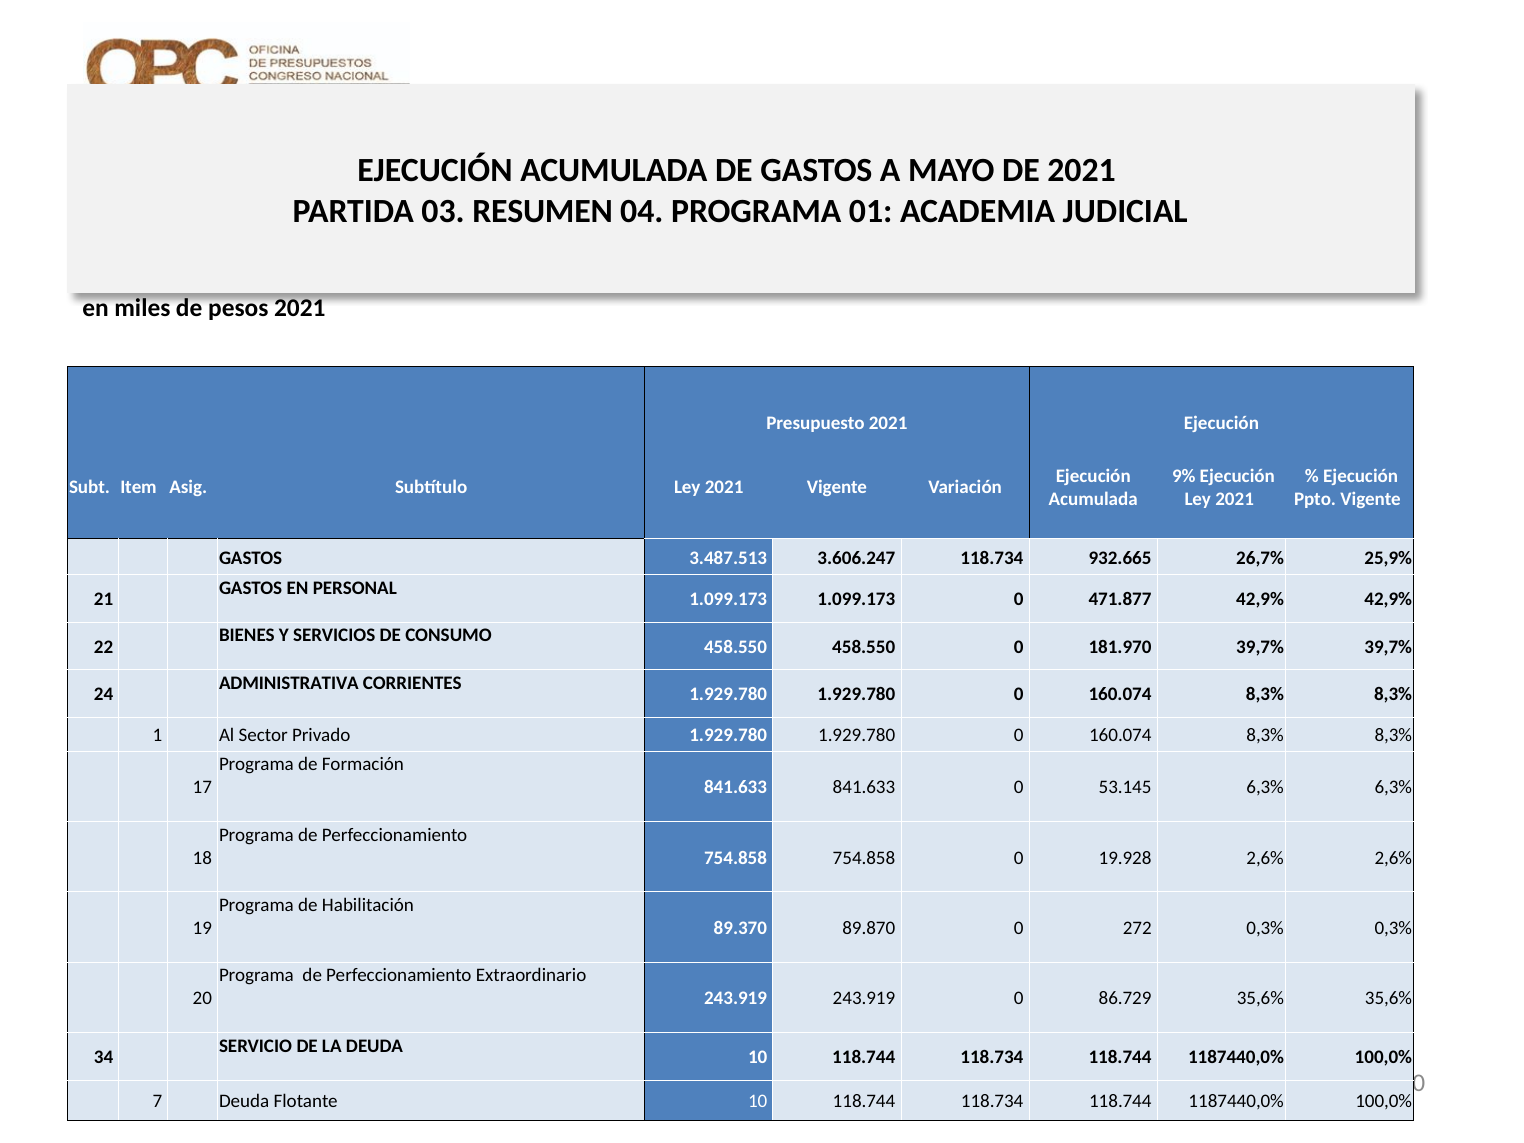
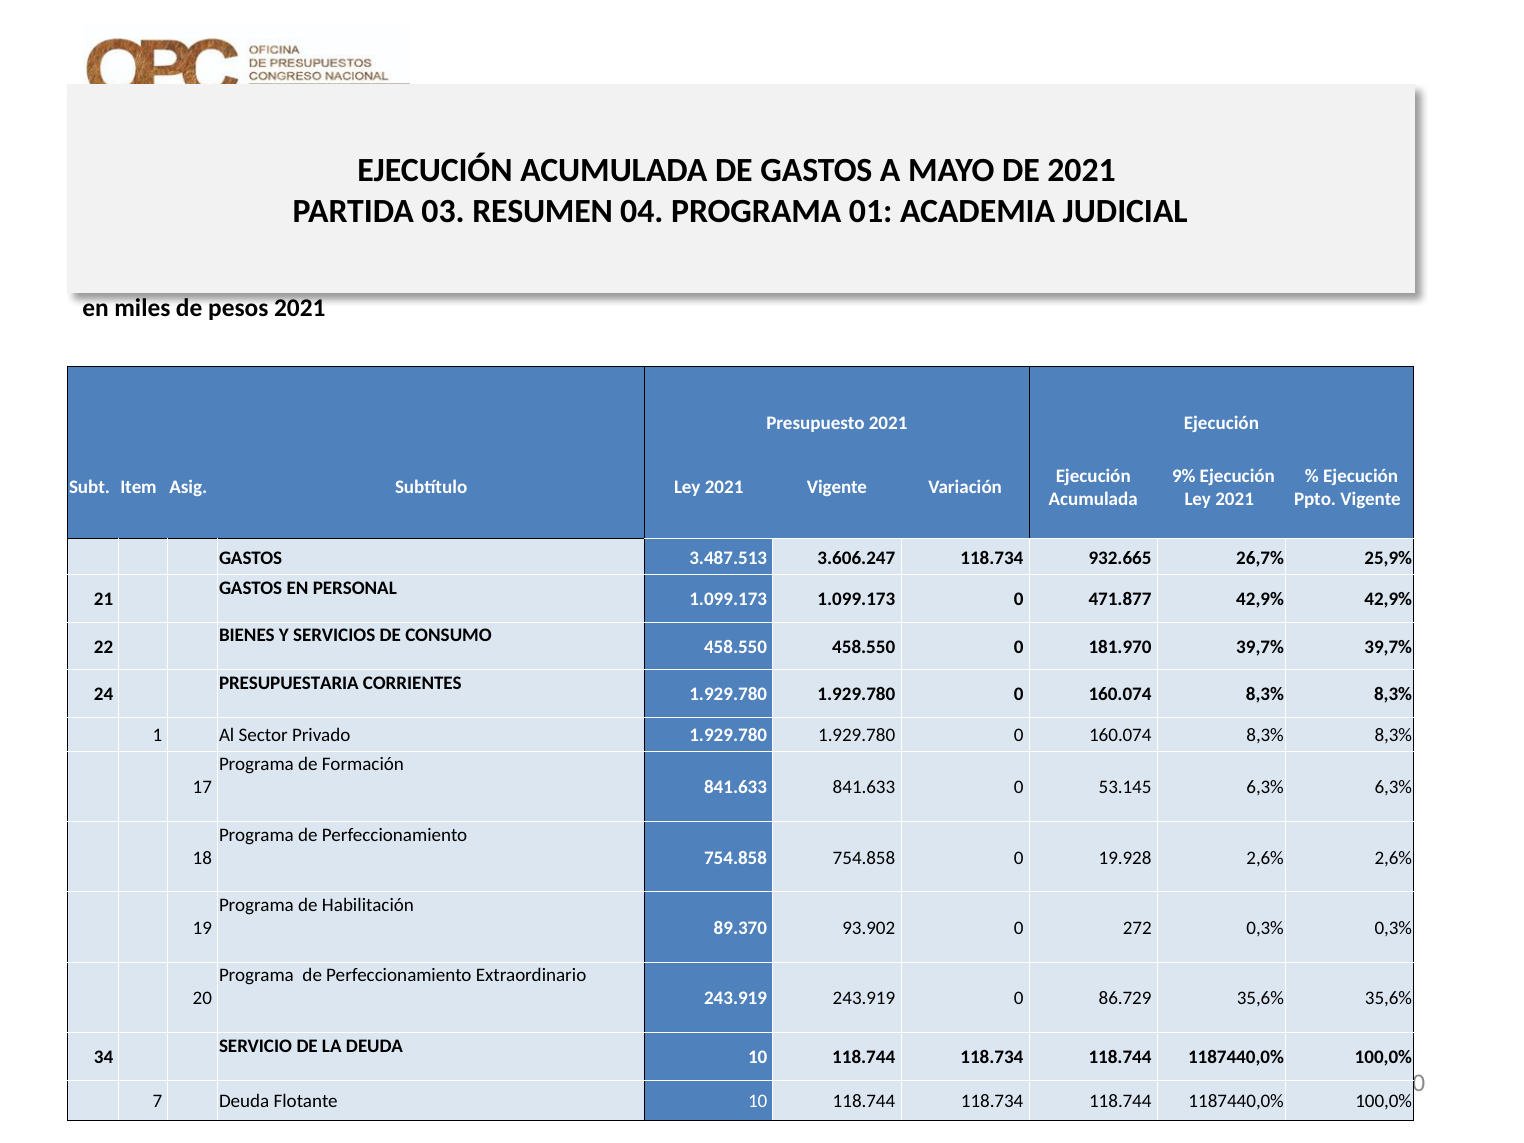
ADMINISTRATIVA at (289, 683): ADMINISTRATIVA -> PRESUPUESTARIA
89.870: 89.870 -> 93.902
